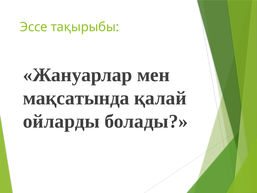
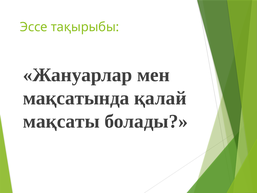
ойларды: ойларды -> мақсаты
